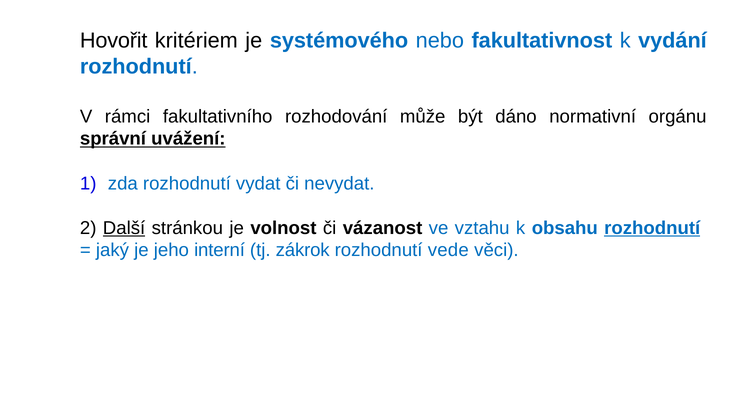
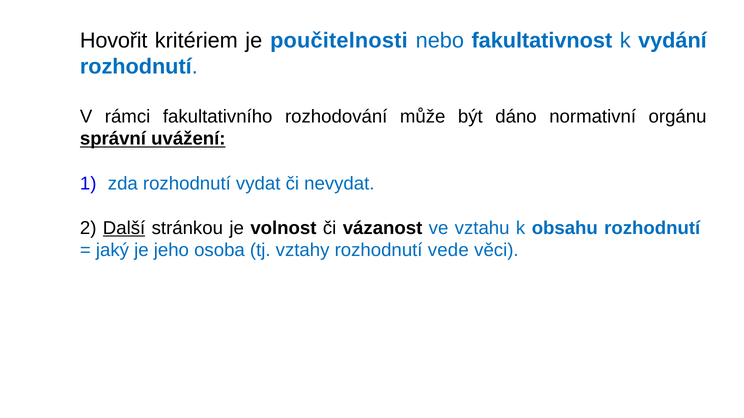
systémového: systémového -> poučitelnosti
rozhodnutí at (652, 228) underline: present -> none
interní: interní -> osoba
zákrok: zákrok -> vztahy
